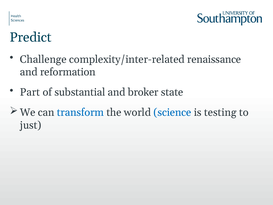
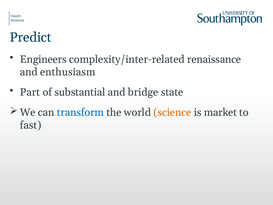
Challenge: Challenge -> Engineers
reformation: reformation -> enthusiasm
broker: broker -> bridge
science colour: blue -> orange
testing: testing -> market
just: just -> fast
